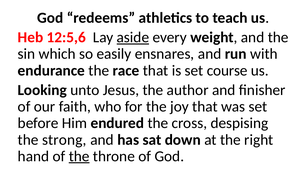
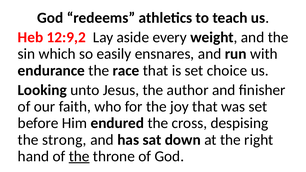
12:5,6: 12:5,6 -> 12:9,2
aside underline: present -> none
course: course -> choice
